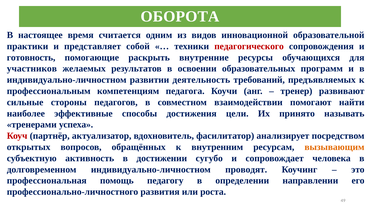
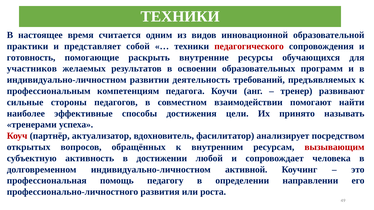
ОБОРОТА at (180, 16): ОБОРОТА -> ТЕХНИКИ
вызывающим colour: orange -> red
сугубо: сугубо -> любой
проводят: проводят -> активной
